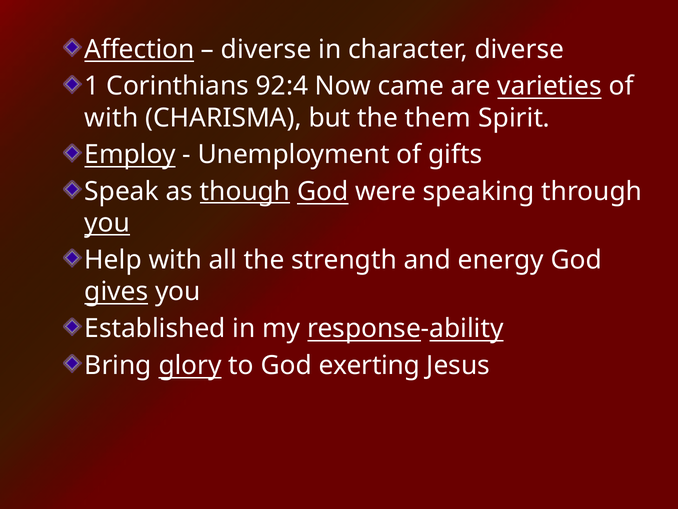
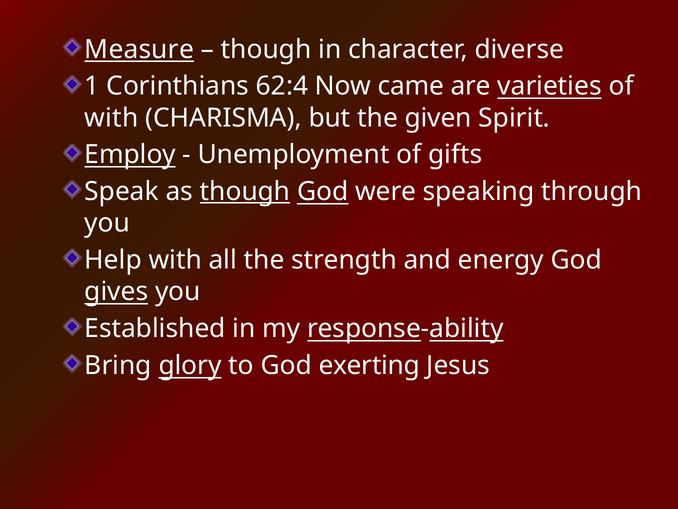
Affection: Affection -> Measure
diverse at (266, 49): diverse -> though
92:4: 92:4 -> 62:4
them: them -> given
you at (107, 223) underline: present -> none
